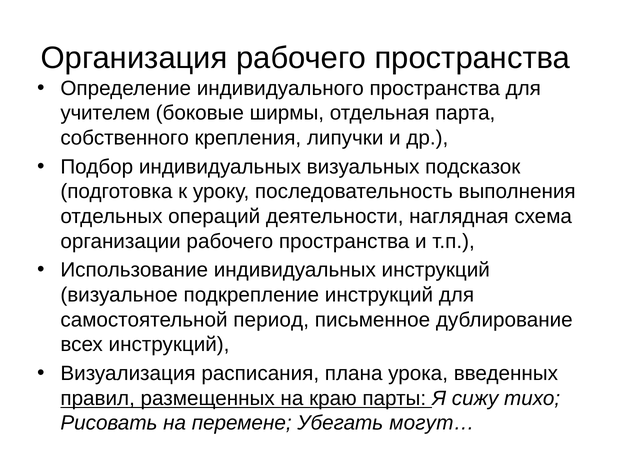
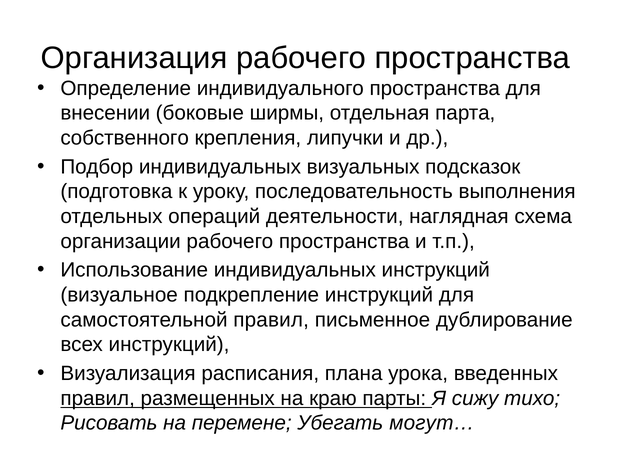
учителем: учителем -> внесении
самостоятельной период: период -> правил
